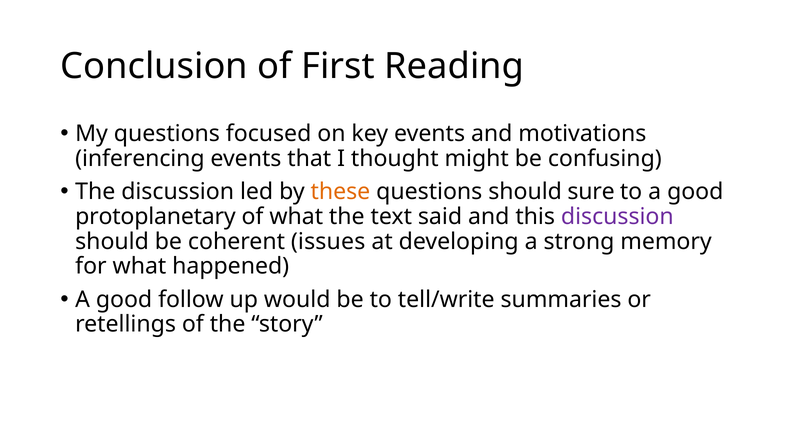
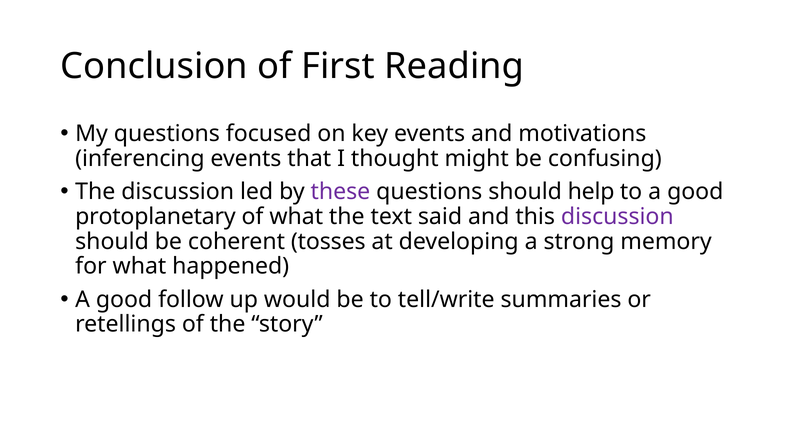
these colour: orange -> purple
sure: sure -> help
issues: issues -> tosses
